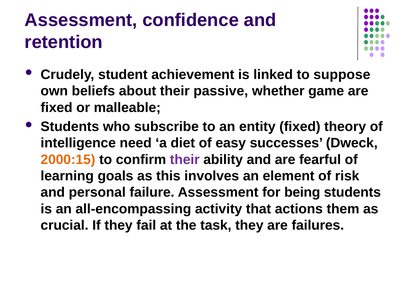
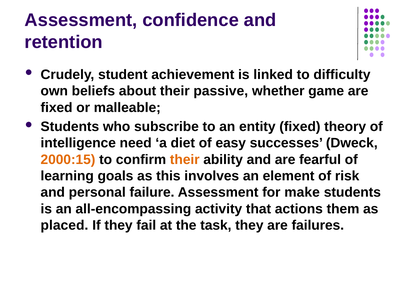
suppose: suppose -> difficulty
their at (185, 160) colour: purple -> orange
being: being -> make
crucial: crucial -> placed
